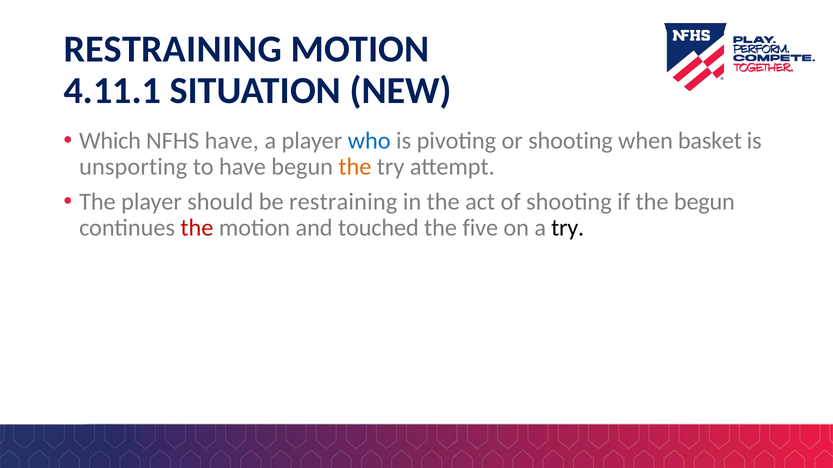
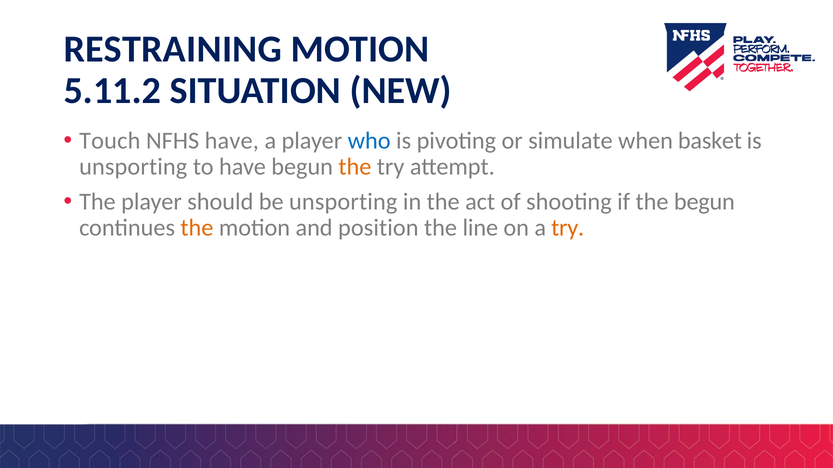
4.11.1: 4.11.1 -> 5.11.2
Which: Which -> Touch
or shooting: shooting -> simulate
be restraining: restraining -> unsporting
the at (197, 228) colour: red -> orange
touched: touched -> position
five: five -> line
try at (568, 228) colour: black -> orange
